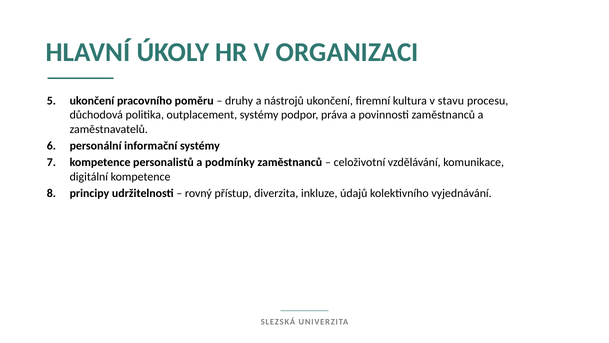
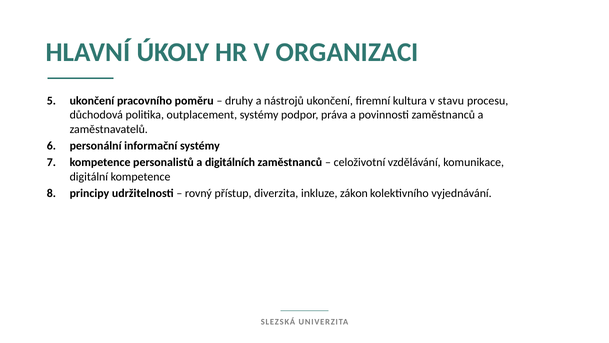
podmínky: podmínky -> digitálních
údajů: údajů -> zákon
